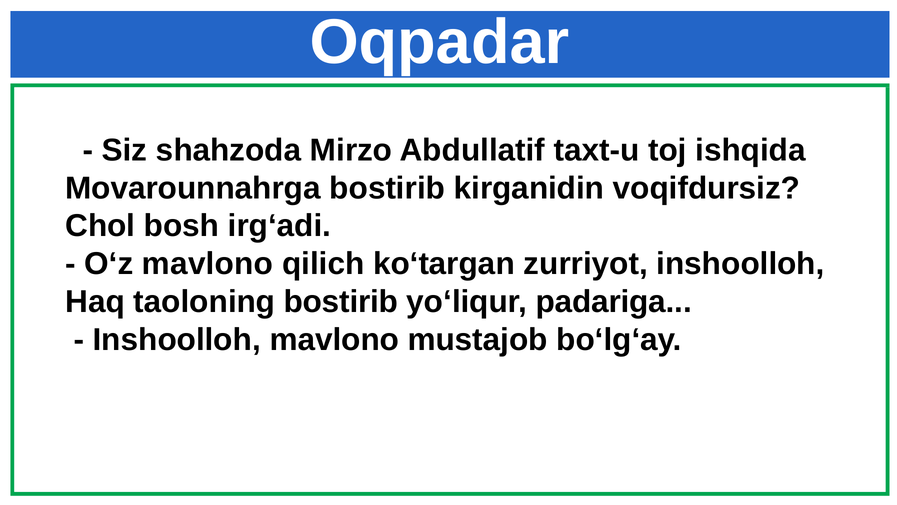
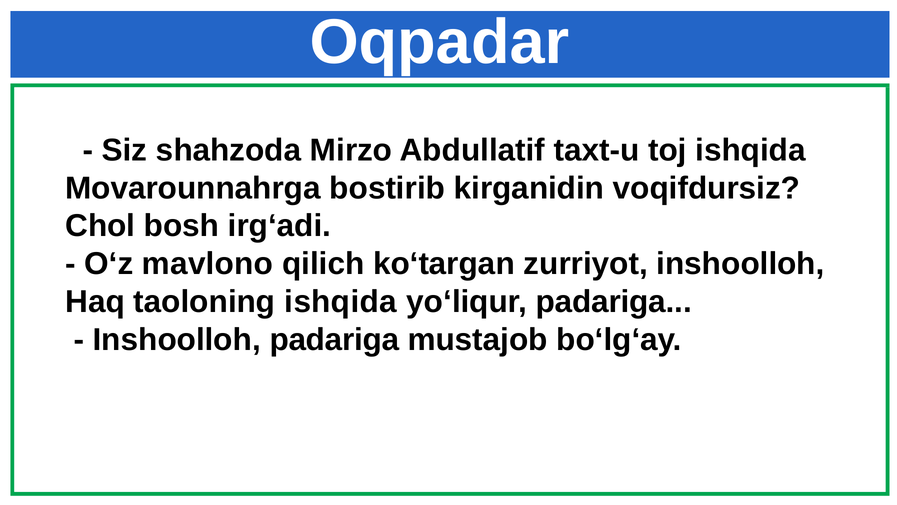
taoloning bostirib: bostirib -> ishqida
Inshoolloh mavlono: mavlono -> padariga
